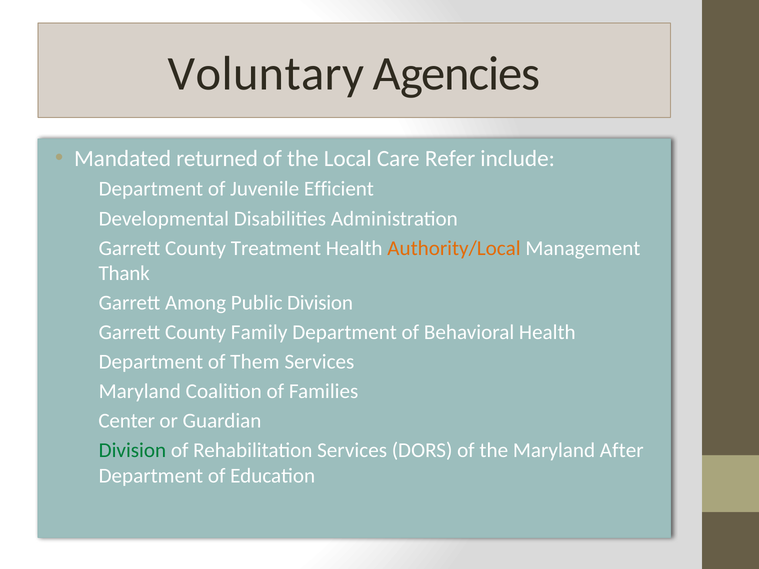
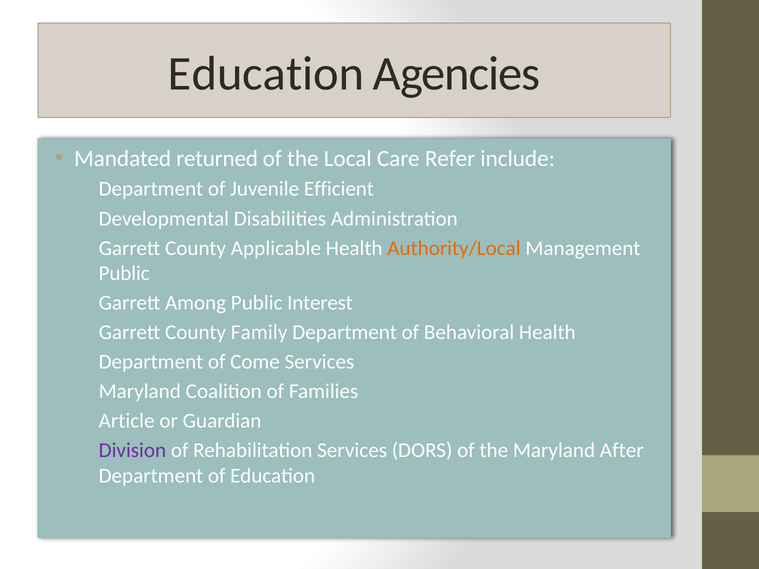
Voluntary at (266, 74): Voluntary -> Education
Treatment: Treatment -> Applicable
Thank at (124, 273): Thank -> Public
Public Division: Division -> Interest
Them: Them -> Come
Center: Center -> Article
Division at (132, 451) colour: green -> purple
